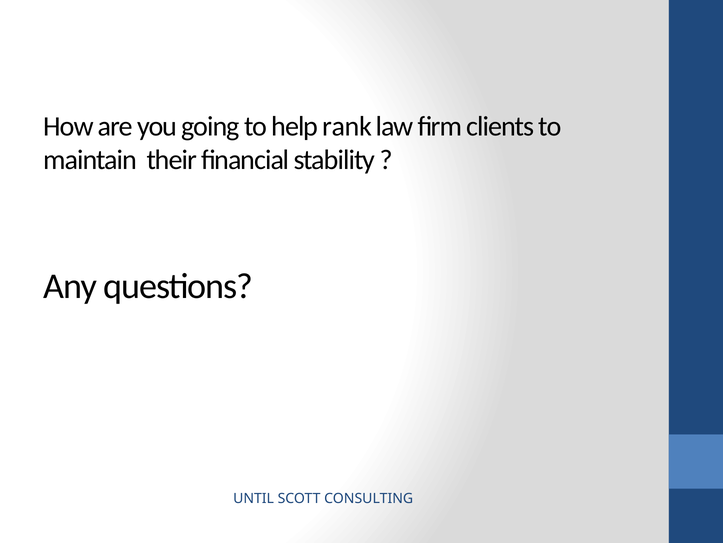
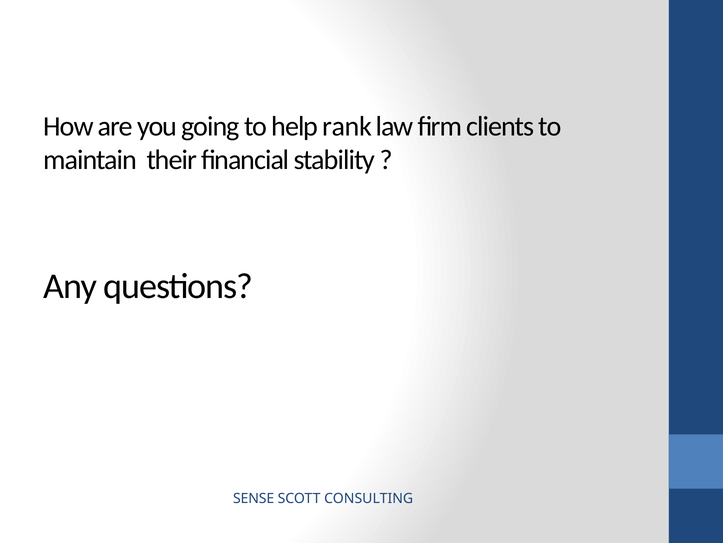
UNTIL: UNTIL -> SENSE
